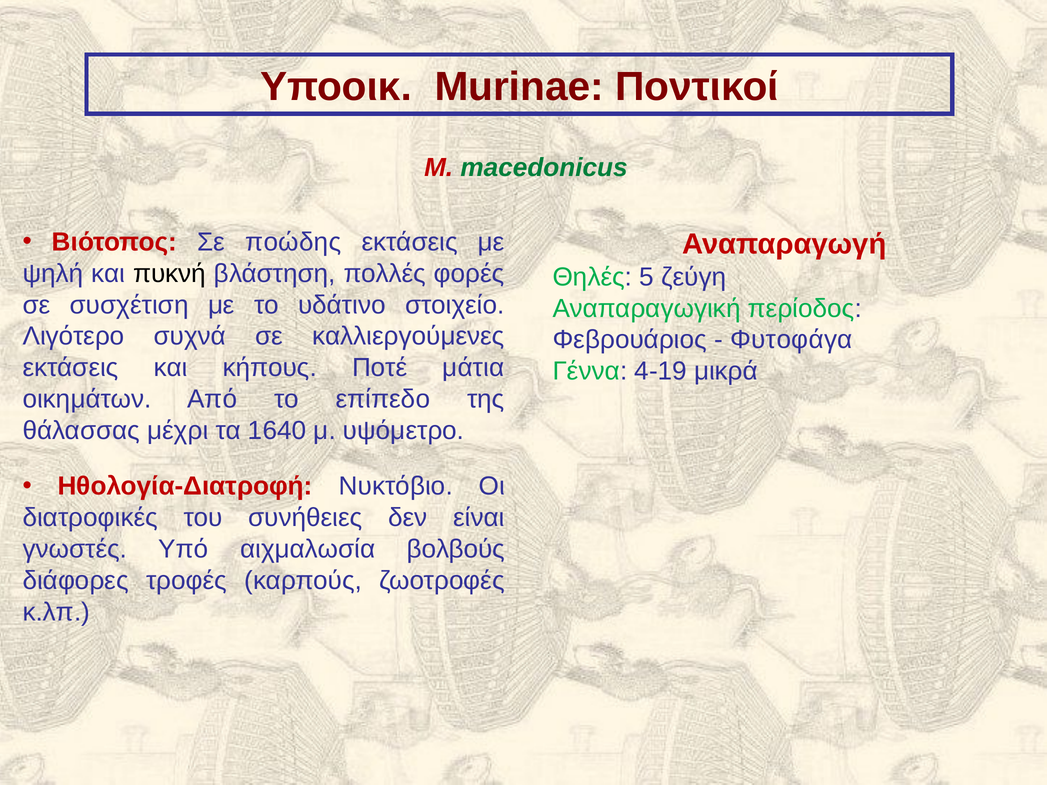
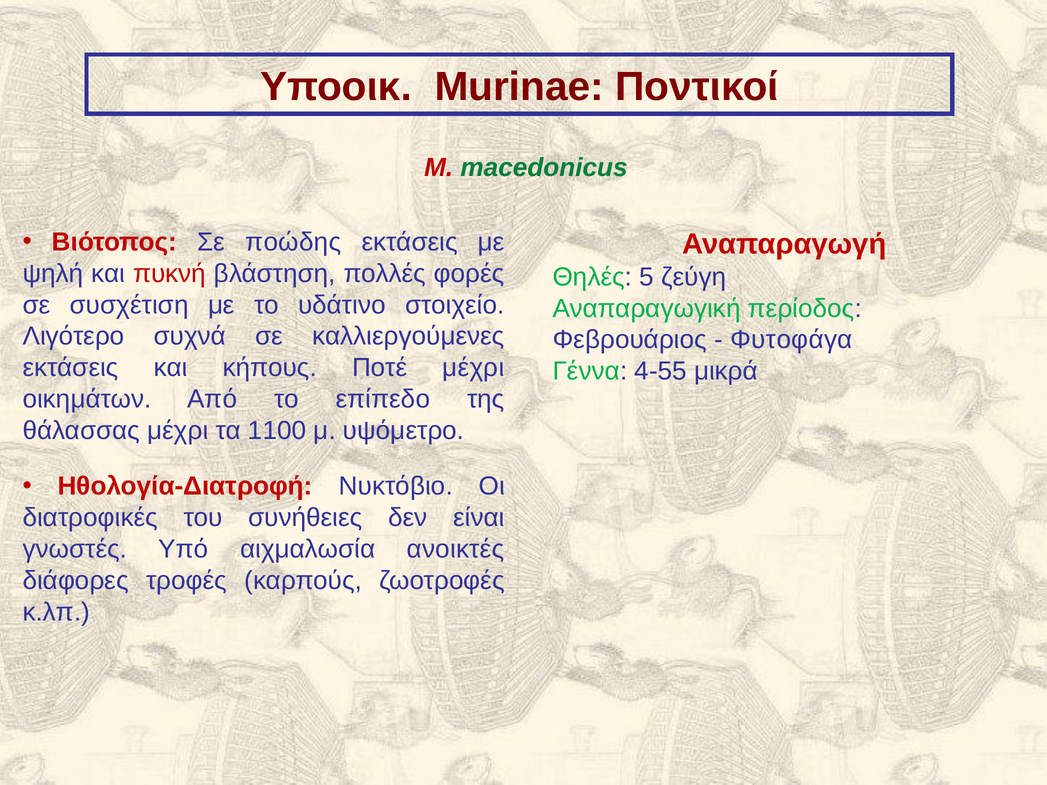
πυκνή colour: black -> red
Ποτέ μάτια: μάτια -> μέχρι
4-19: 4-19 -> 4-55
1640: 1640 -> 1100
βολβούς: βολβούς -> ανοικτές
